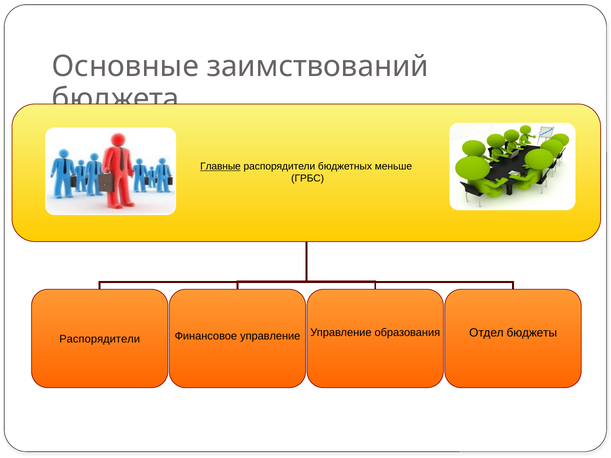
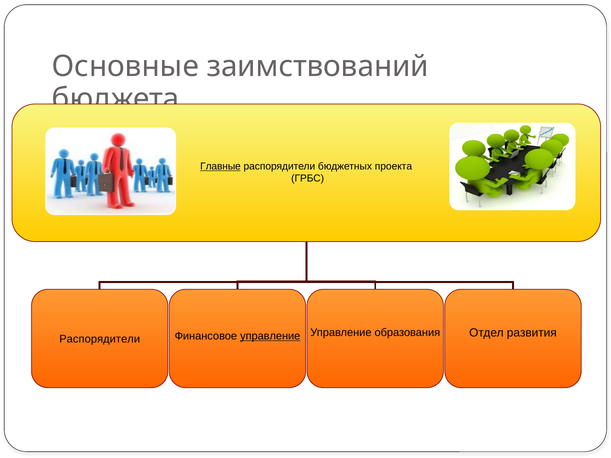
меньше: меньше -> проекта
управление at (270, 336) underline: none -> present
бюджеты: бюджеты -> развития
